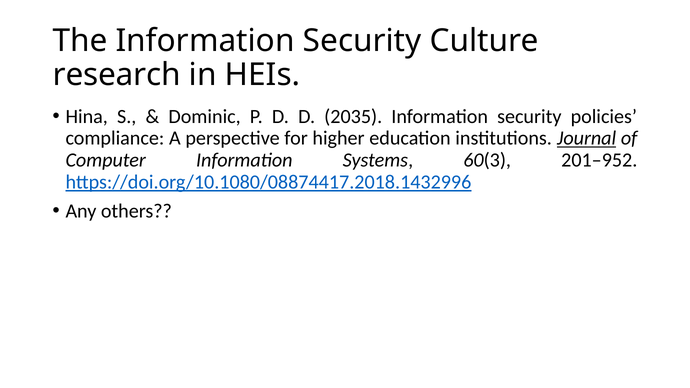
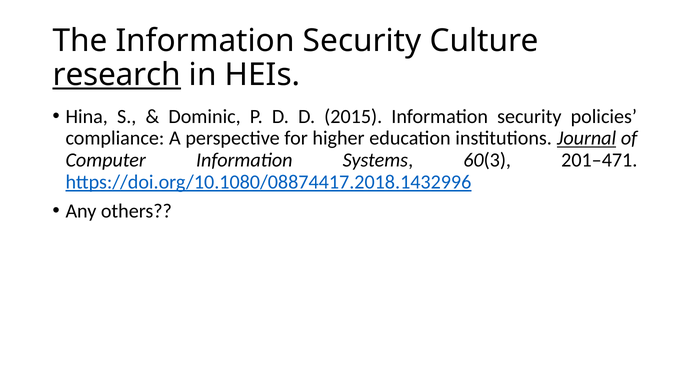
research underline: none -> present
2035: 2035 -> 2015
201–952: 201–952 -> 201–471
